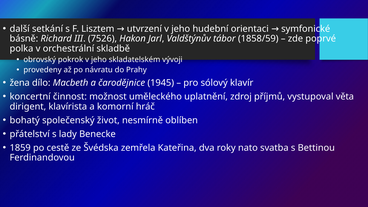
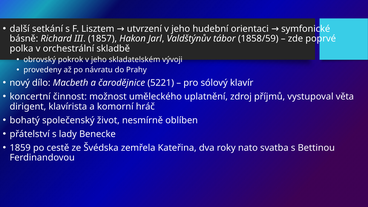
7526: 7526 -> 1857
žena: žena -> nový
1945: 1945 -> 5221
